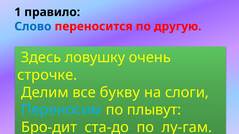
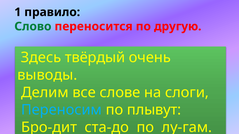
Слово colour: blue -> green
ловушку: ловушку -> твёрдый
строчке: строчке -> выводы
букву: букву -> слове
